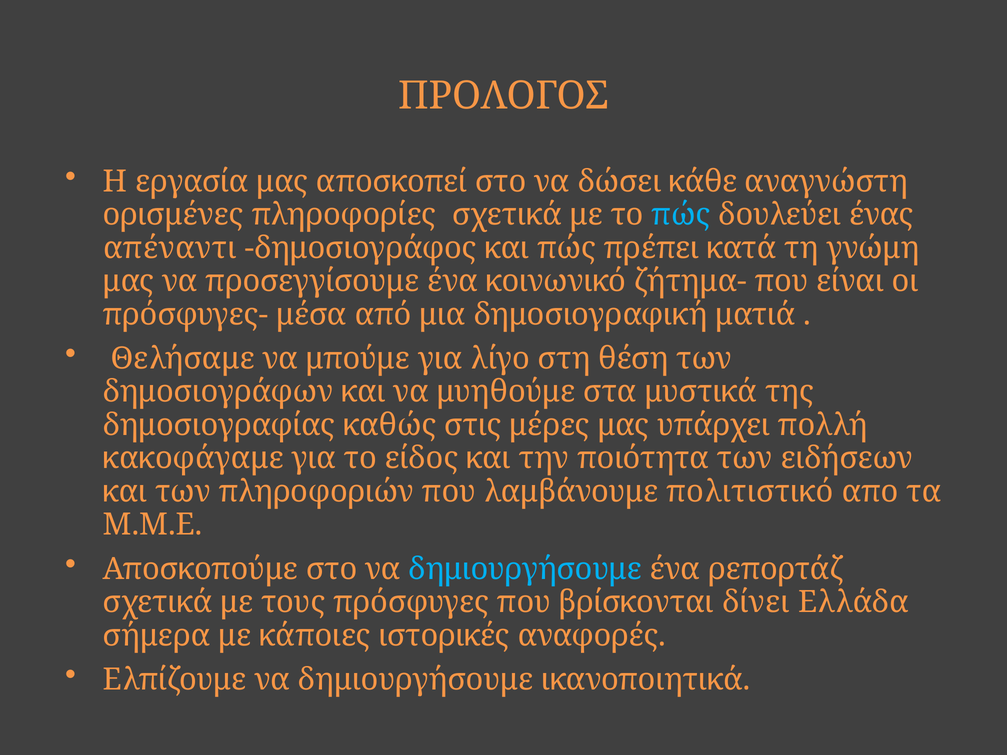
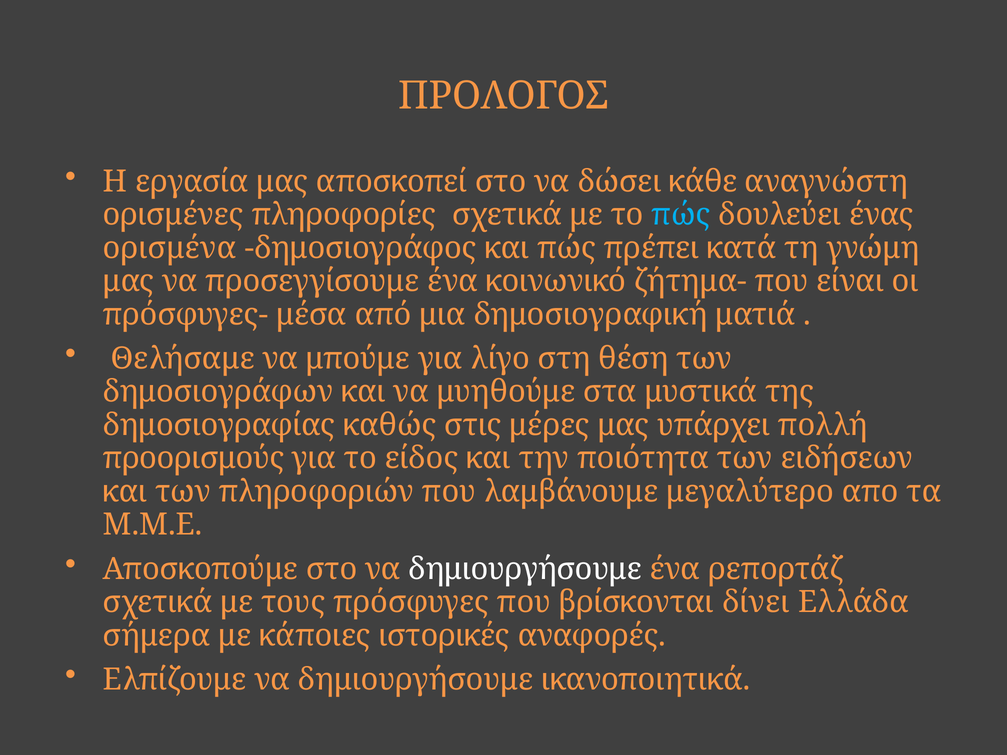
απέναντι: απέναντι -> ορισμένα
κακοφάγαμε: κακοφάγαμε -> προορισμούς
πολιτιστικό: πολιτιστικό -> μεγαλύτερο
δημιουργήσουμε at (525, 569) colour: light blue -> white
